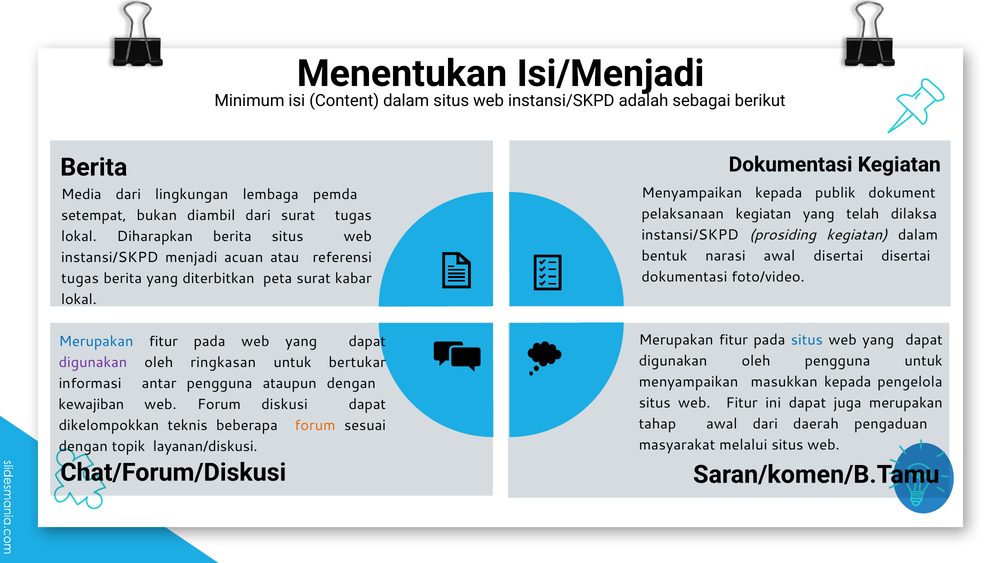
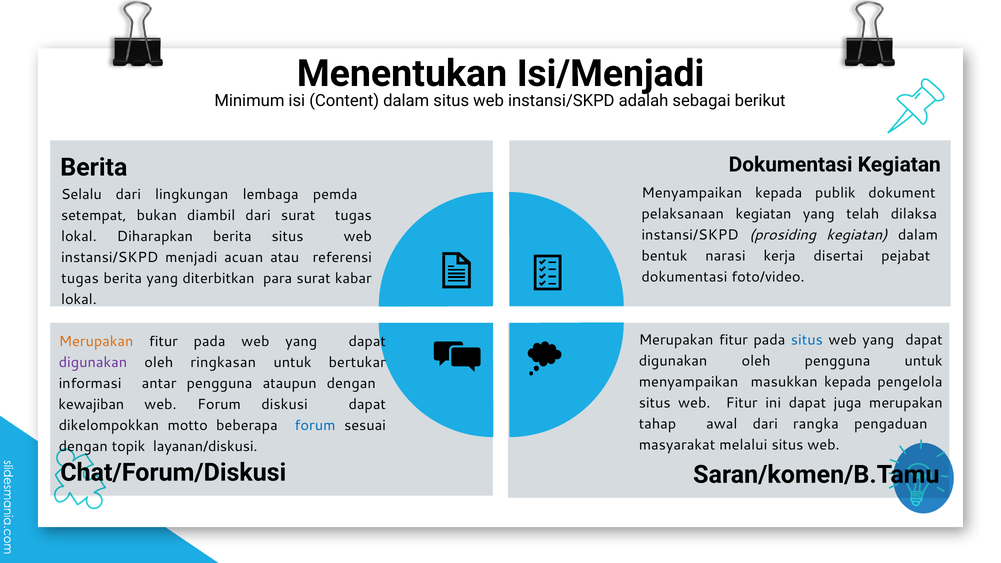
Media: Media -> Selalu
narasi awal: awal -> kerja
disertai disertai: disertai -> pejabat
peta: peta -> para
Merupakan at (96, 341) colour: blue -> orange
daerah: daerah -> rangka
teknis: teknis -> motto
forum at (315, 425) colour: orange -> blue
